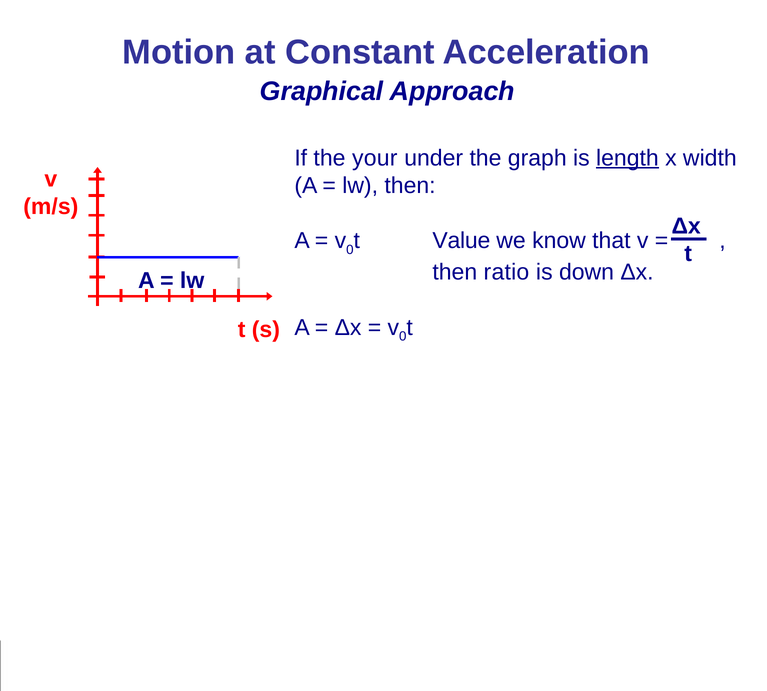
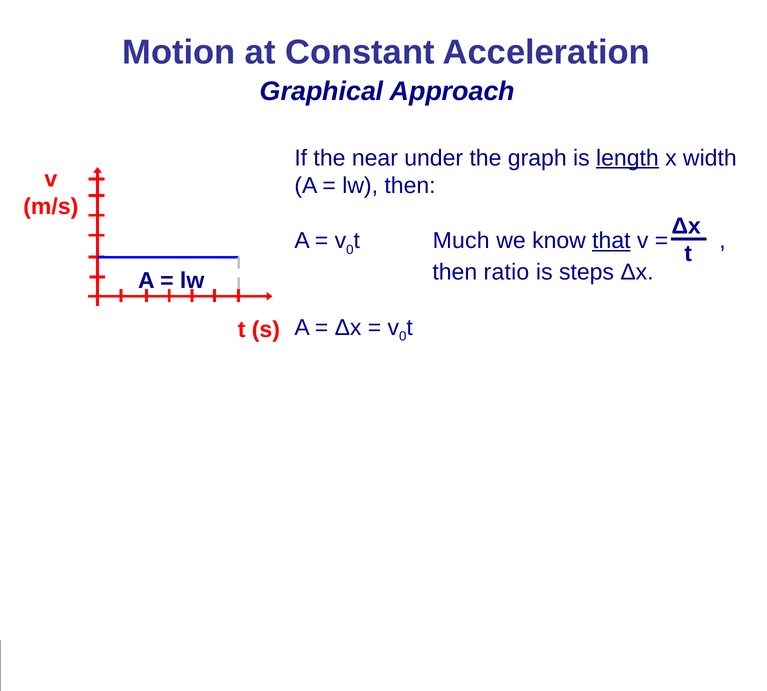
your: your -> near
Value: Value -> Much
that underline: none -> present
down: down -> steps
